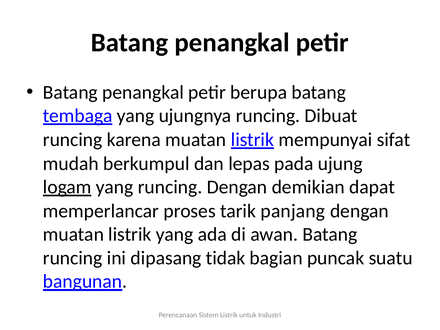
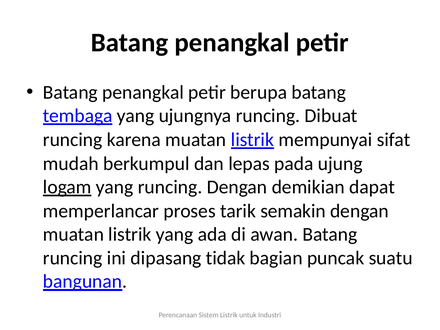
panjang: panjang -> semakin
